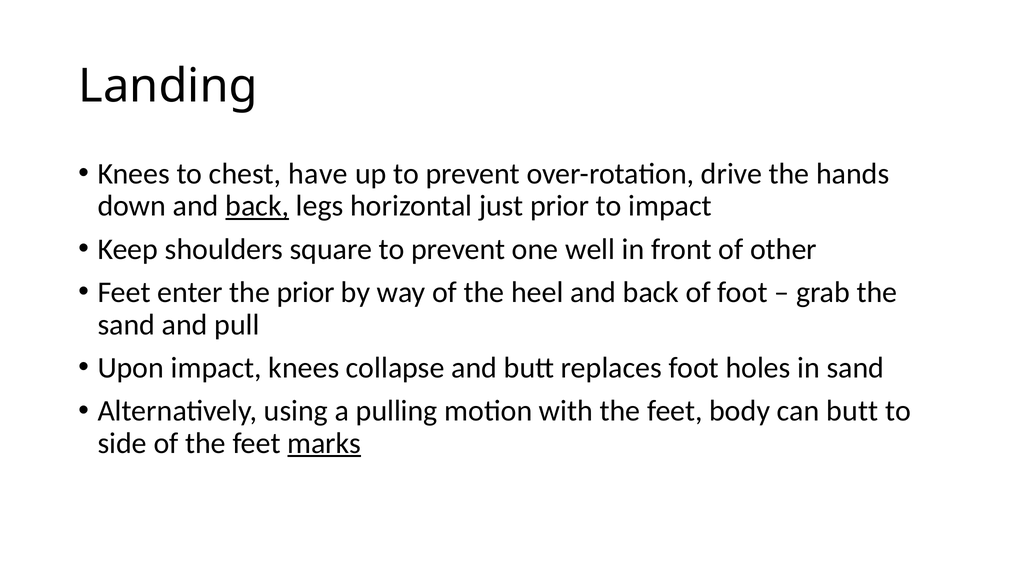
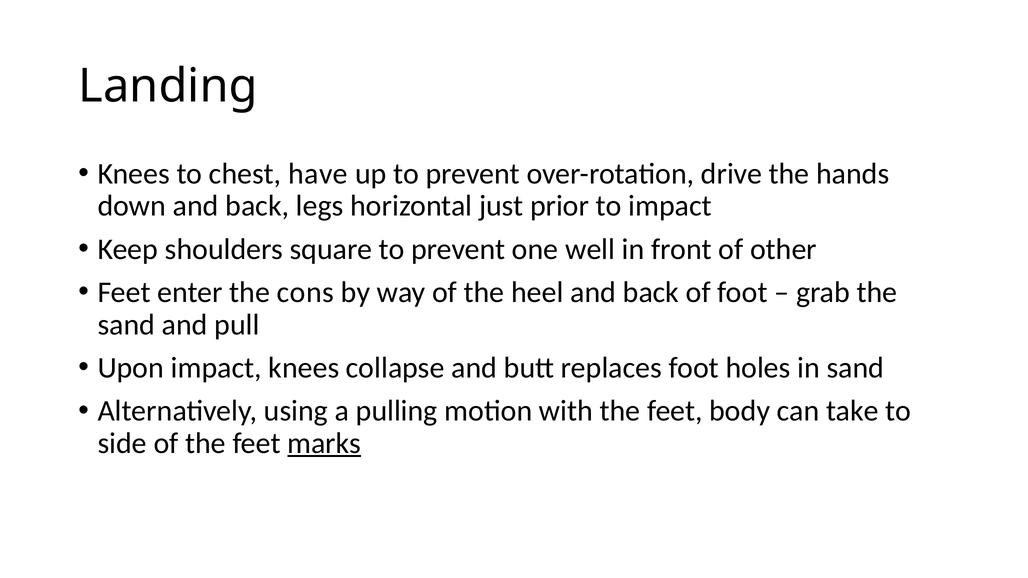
back at (257, 206) underline: present -> none
the prior: prior -> cons
can butt: butt -> take
